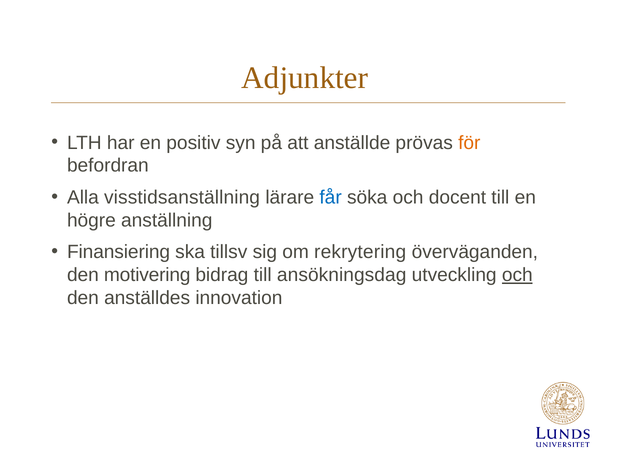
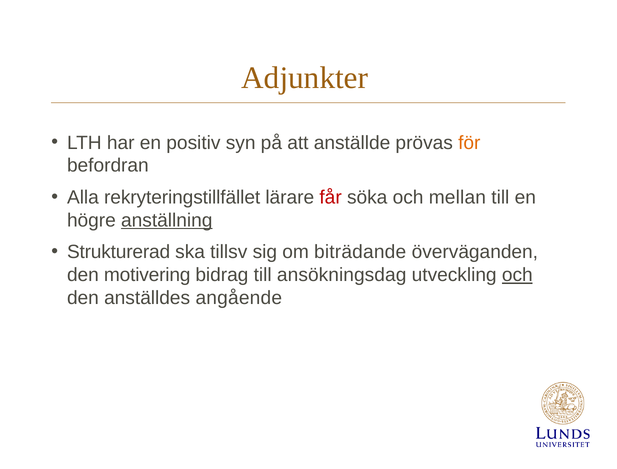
visstidsanställning: visstidsanställning -> rekryteringstillfället
får colour: blue -> red
docent: docent -> mellan
anställning underline: none -> present
Finansiering: Finansiering -> Strukturerad
rekrytering: rekrytering -> biträdande
innovation: innovation -> angående
